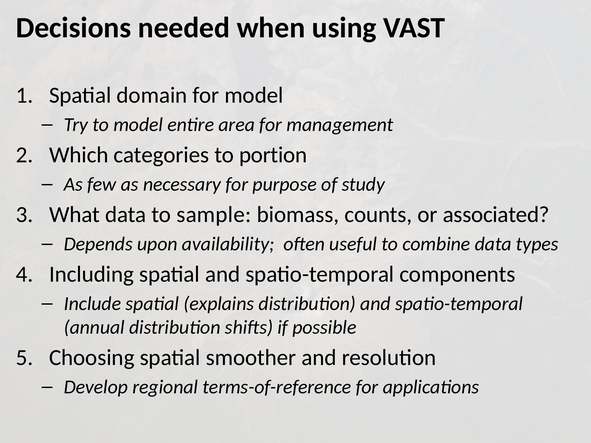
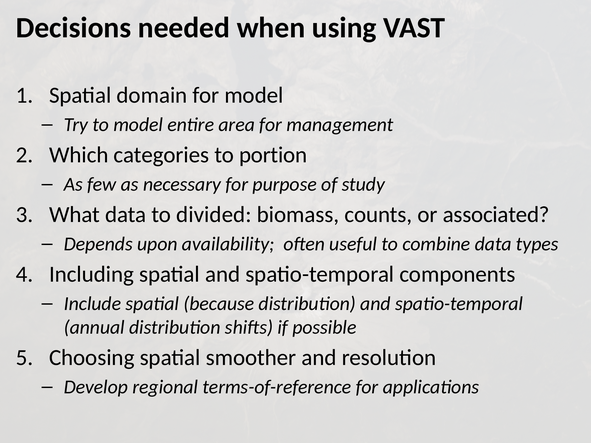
sample: sample -> divided
explains: explains -> because
